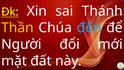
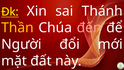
đến colour: light blue -> pink
